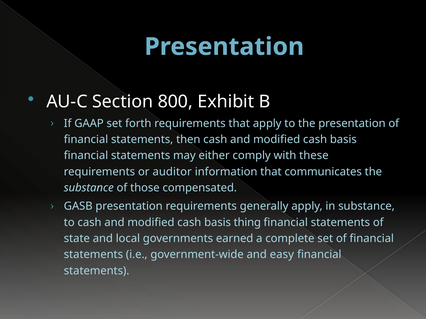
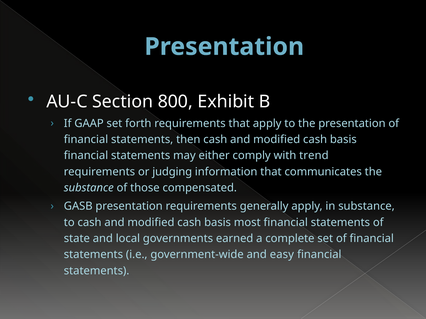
these: these -> trend
auditor: auditor -> judging
thing: thing -> most
